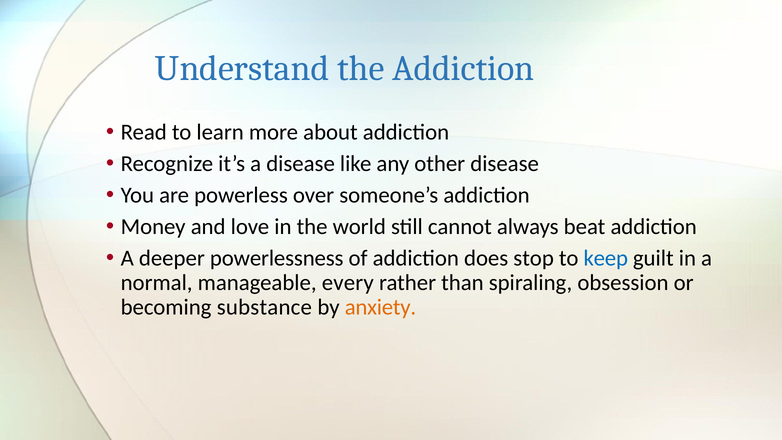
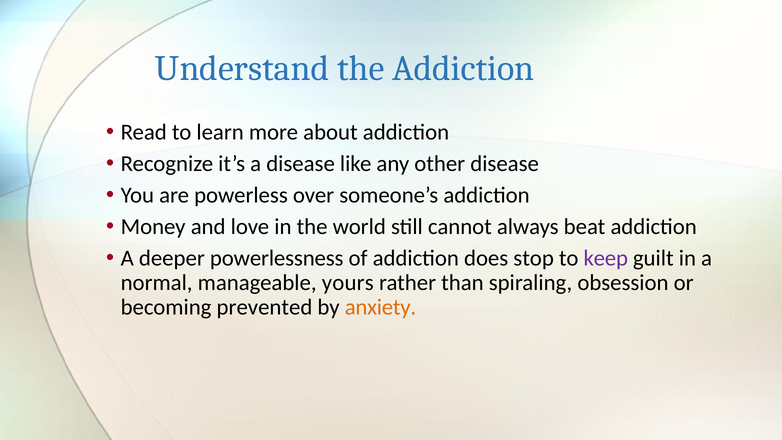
keep colour: blue -> purple
every: every -> yours
substance: substance -> prevented
